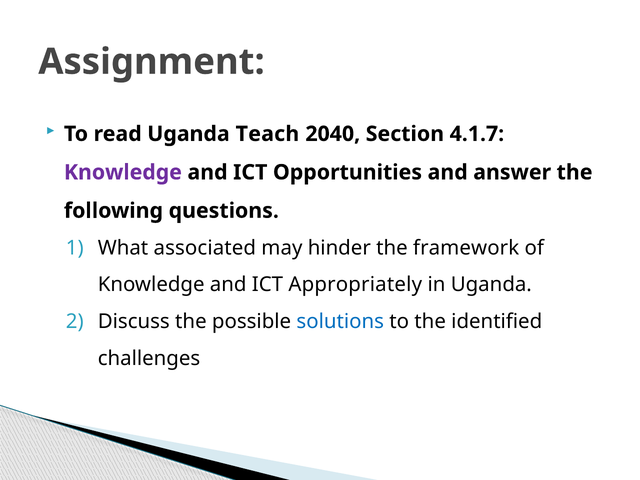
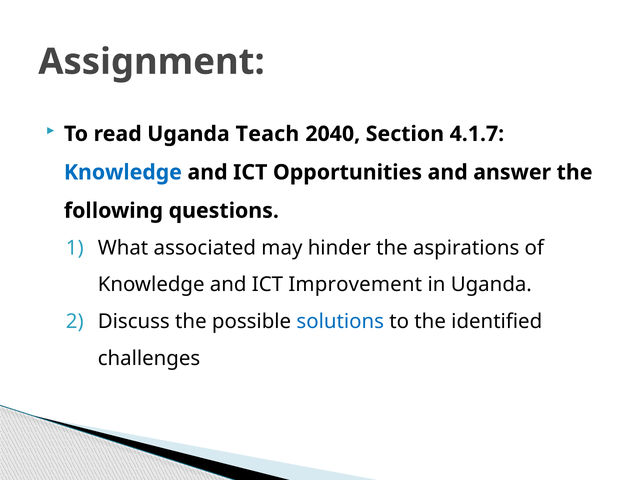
Knowledge at (123, 172) colour: purple -> blue
framework: framework -> aspirations
Appropriately: Appropriately -> Improvement
